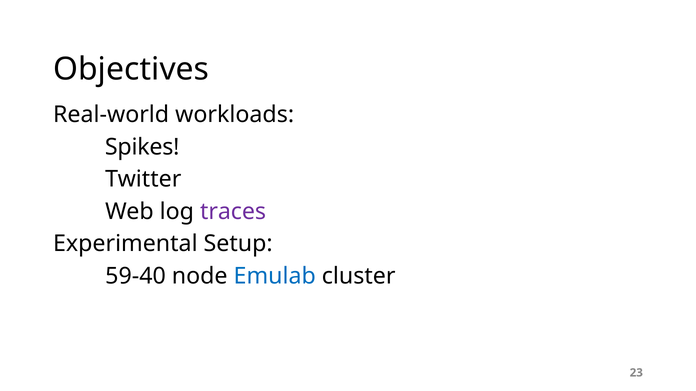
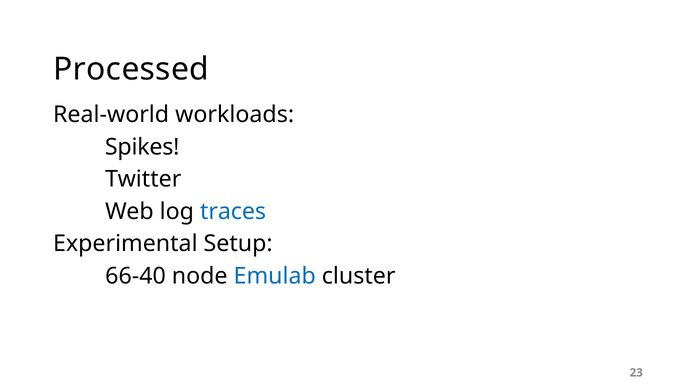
Objectives: Objectives -> Processed
traces colour: purple -> blue
59-40: 59-40 -> 66-40
